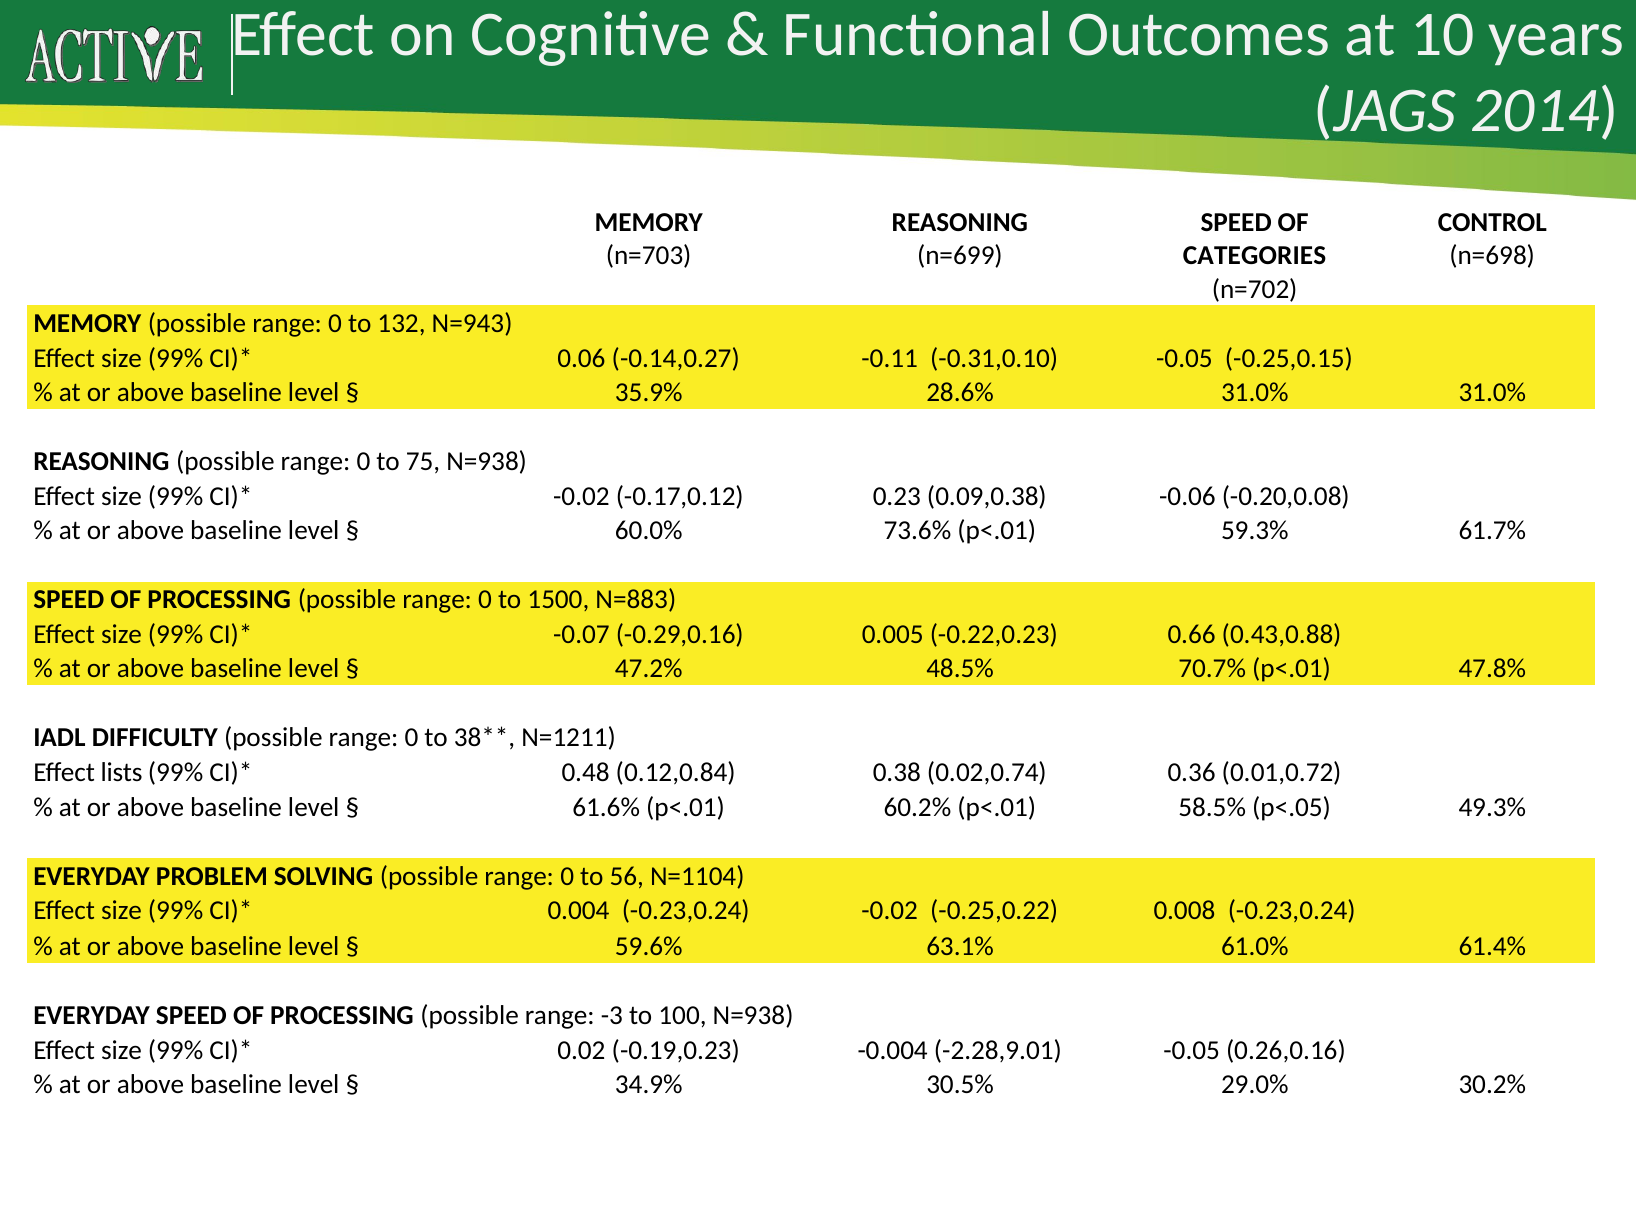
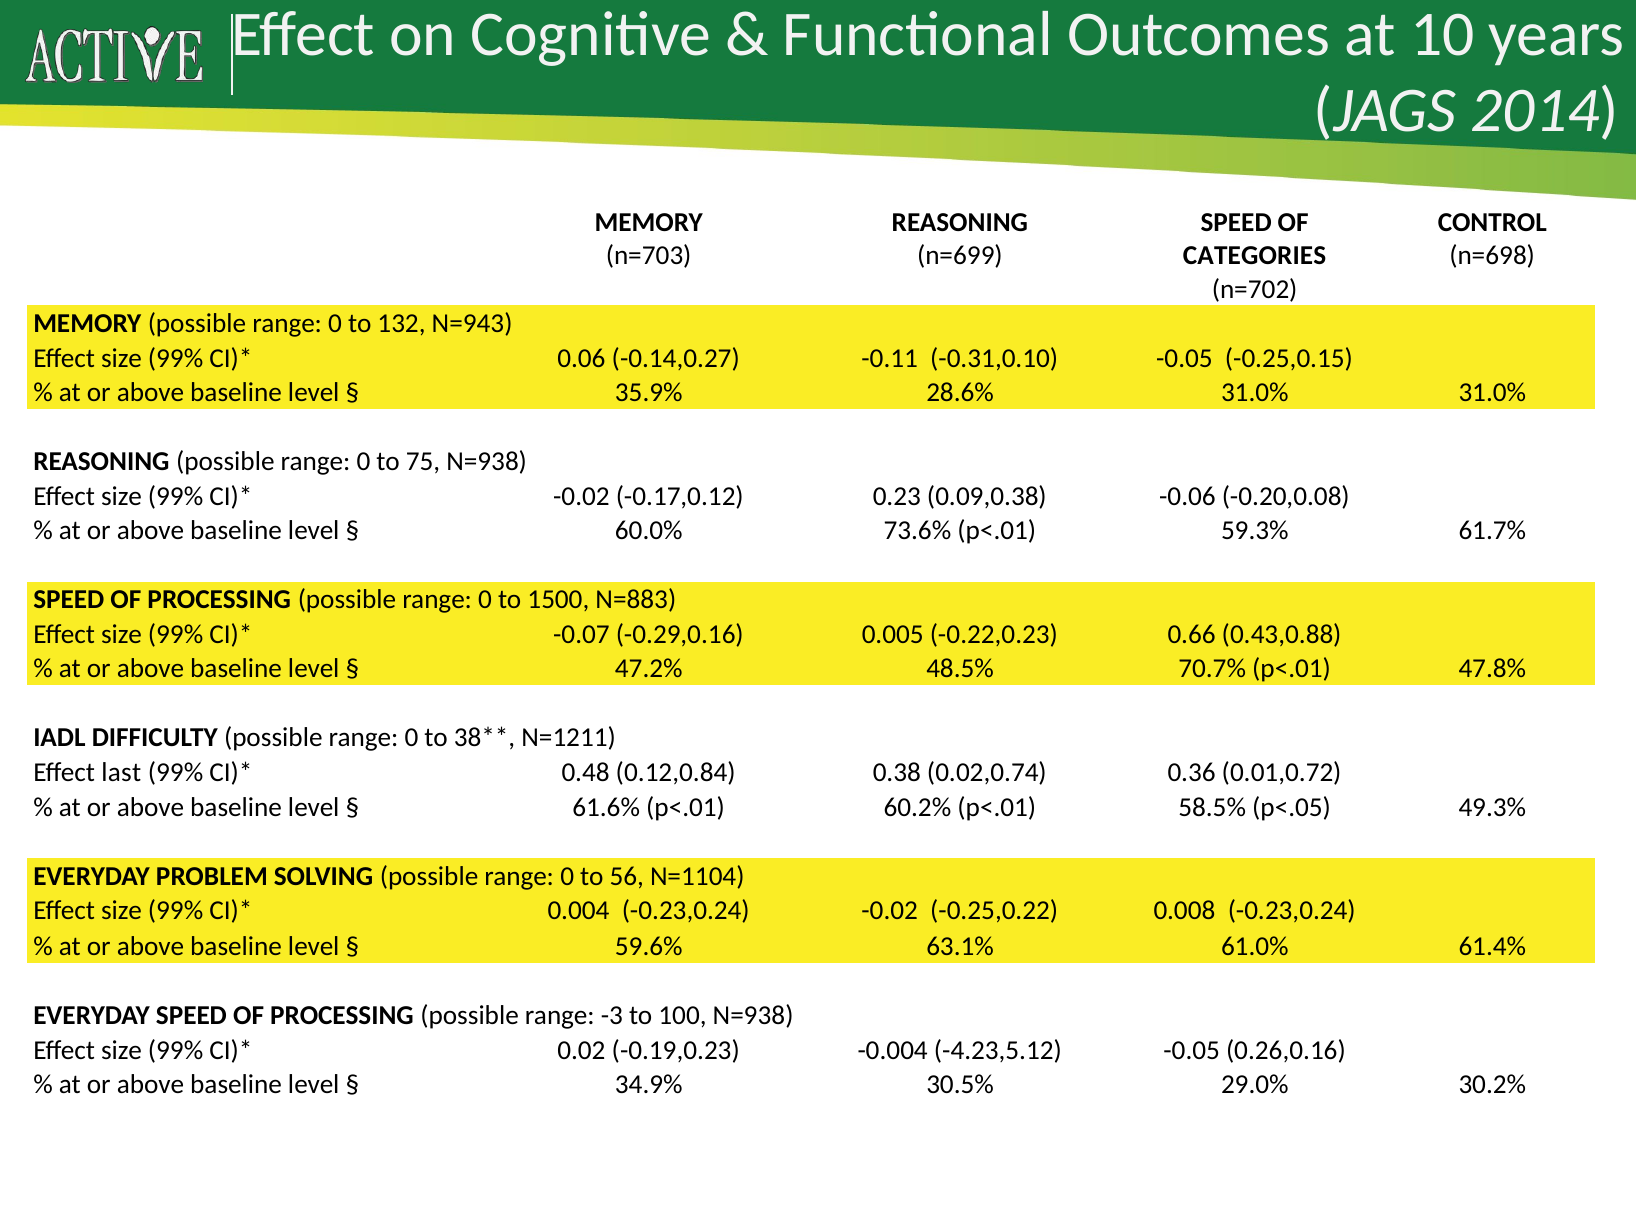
lists: lists -> last
-2.28,9.01: -2.28,9.01 -> -4.23,5.12
